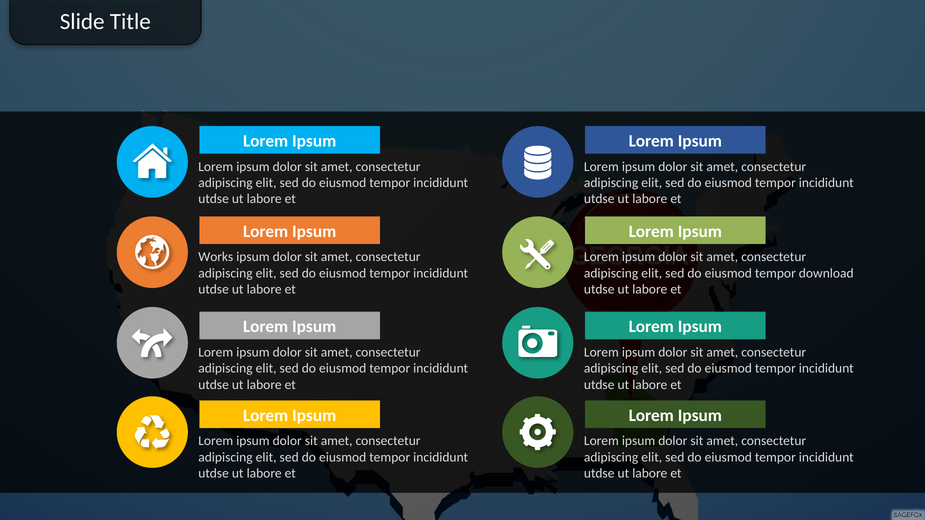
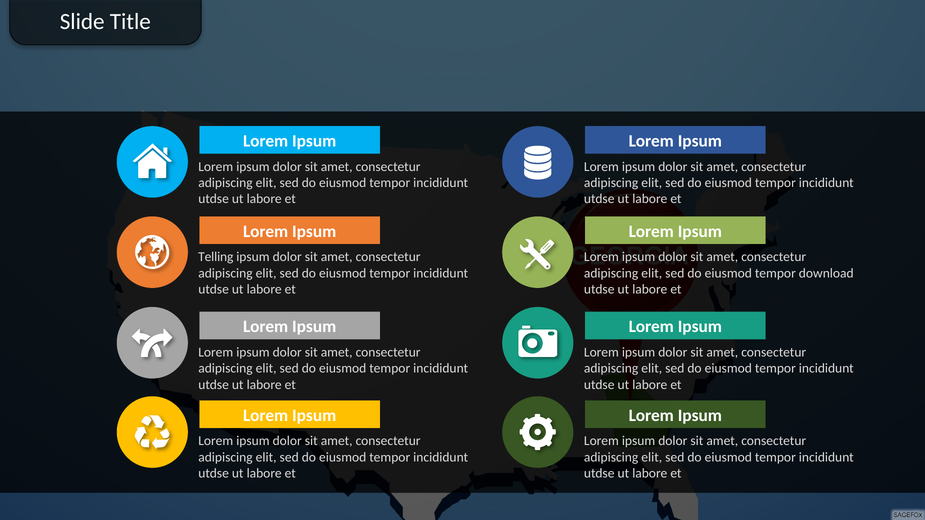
Works: Works -> Telling
